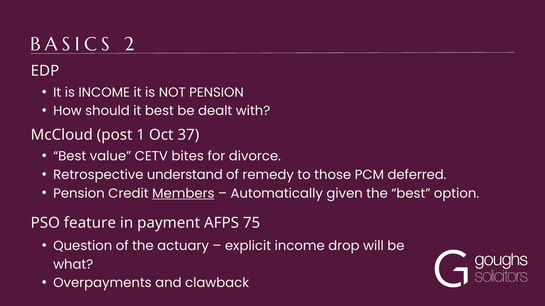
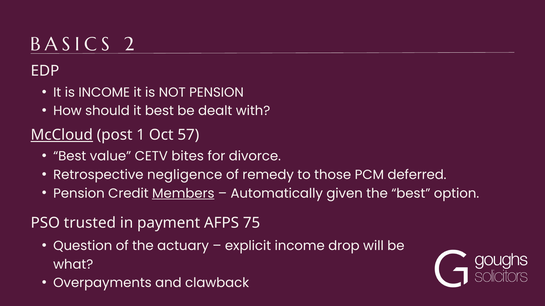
McCloud underline: none -> present
37: 37 -> 57
understand: understand -> negligence
feature: feature -> trusted
